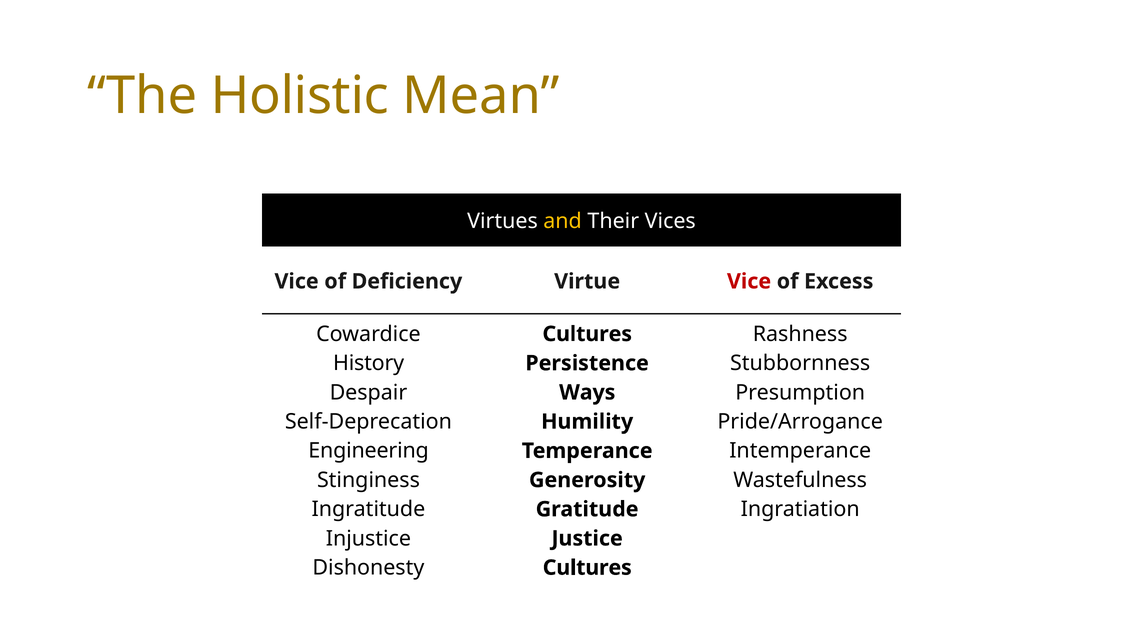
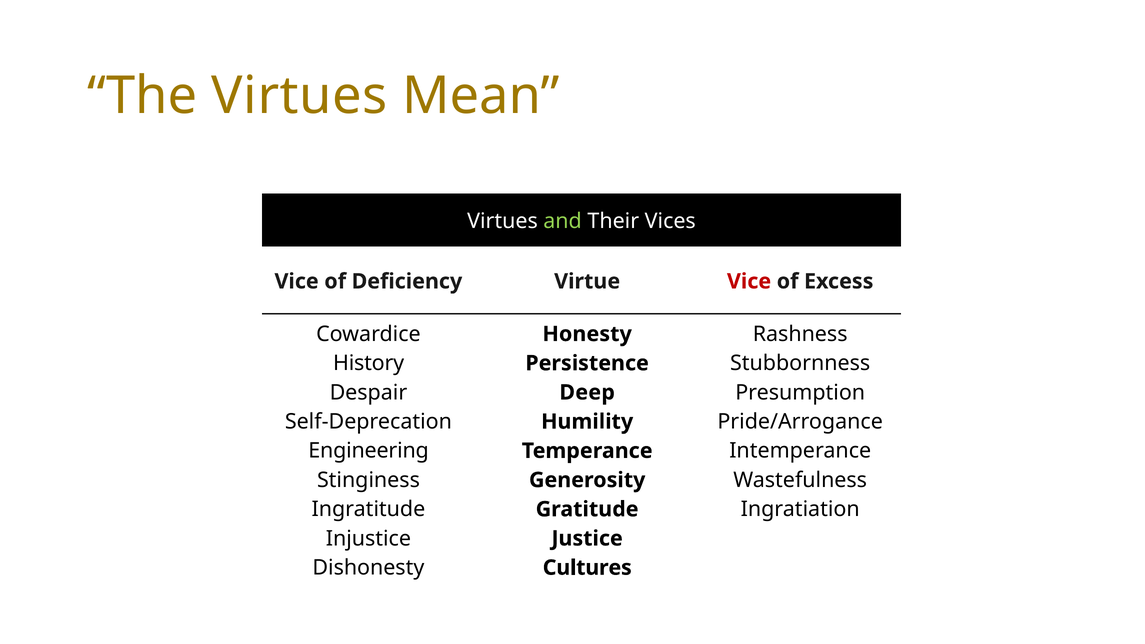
The Holistic: Holistic -> Virtues
and colour: yellow -> light green
Cultures at (587, 334): Cultures -> Honesty
Ways: Ways -> Deep
